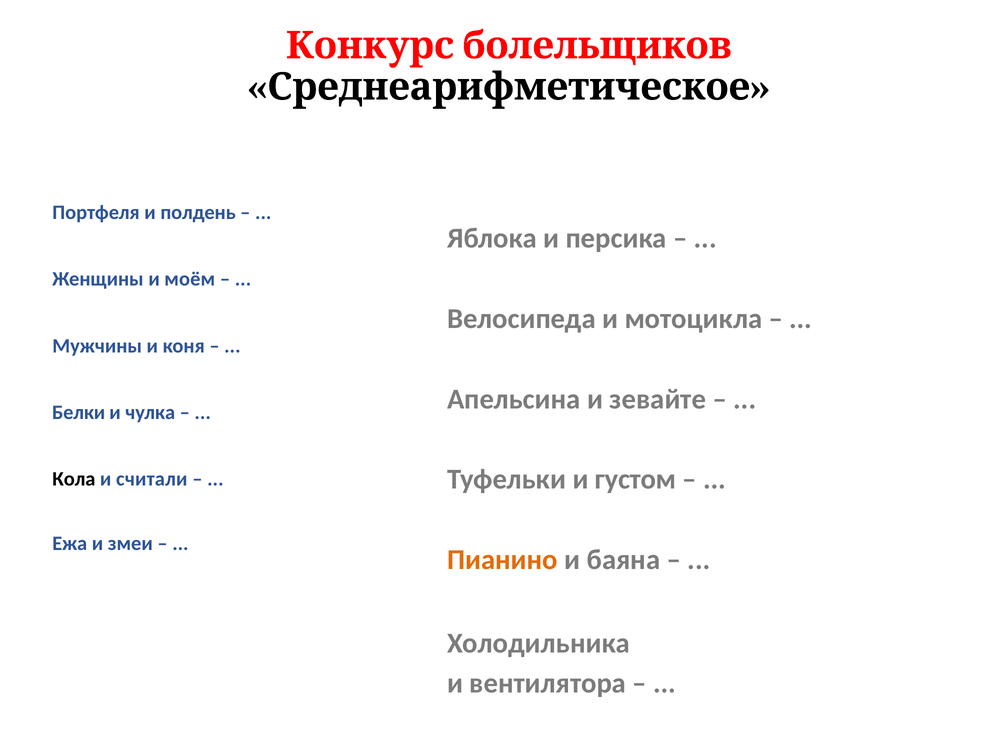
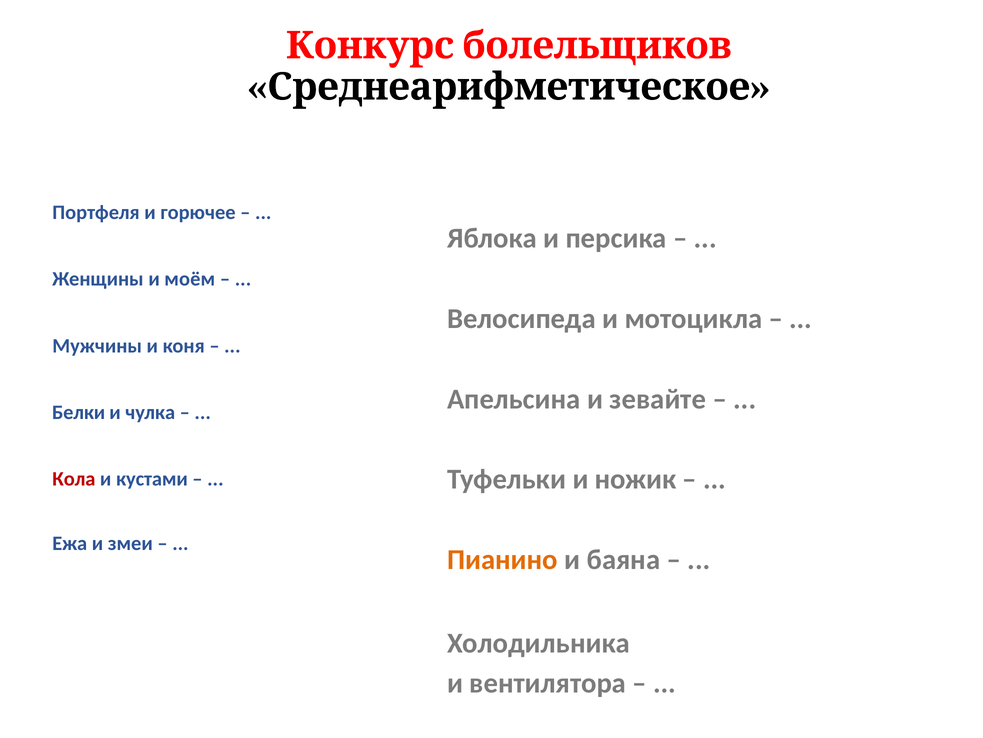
полдень: полдень -> горючее
густом: густом -> ножик
Кола colour: black -> red
считали: считали -> кустами
